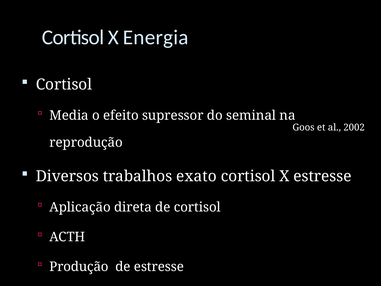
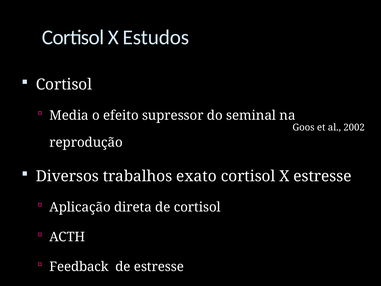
Energia: Energia -> Estudos
Produção: Produção -> Feedback
